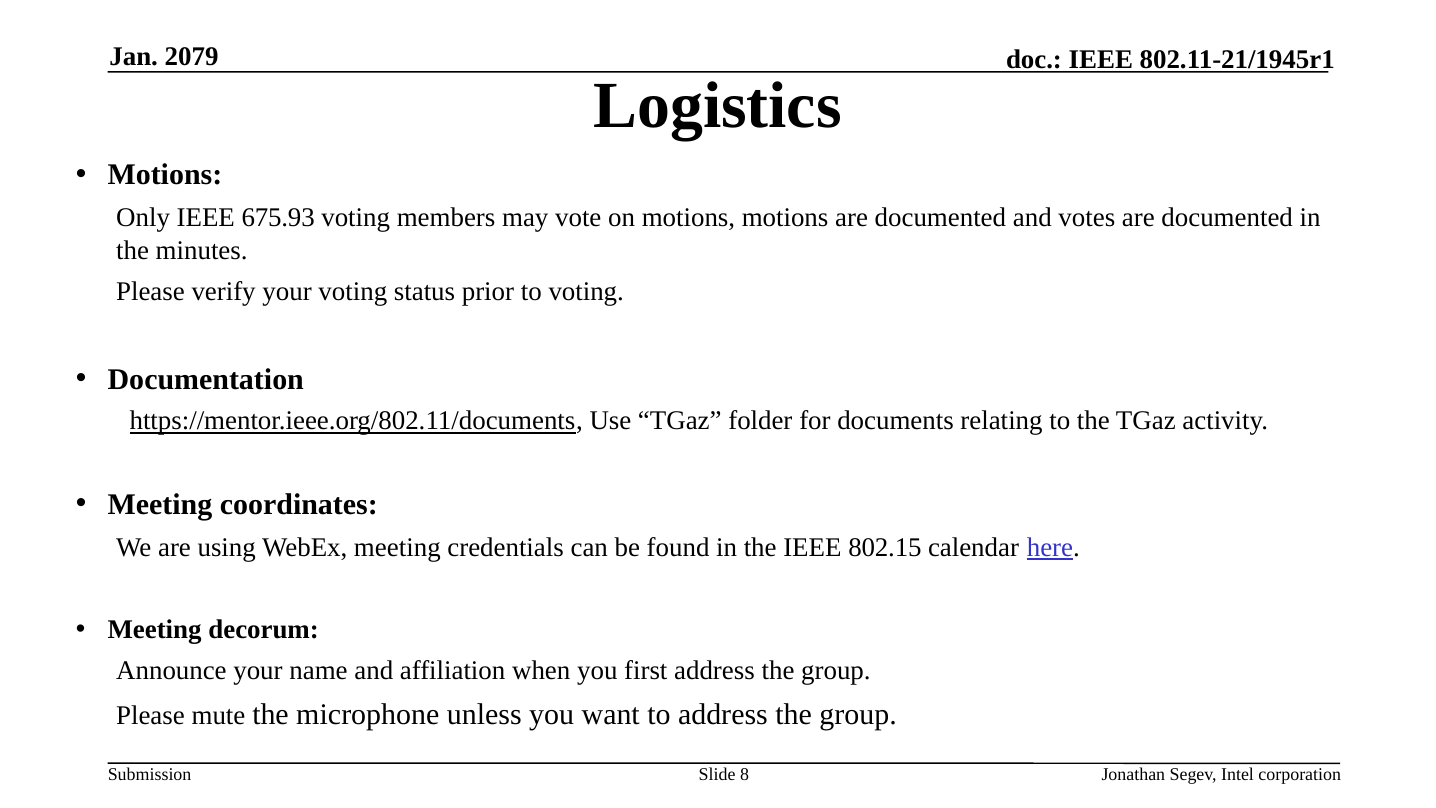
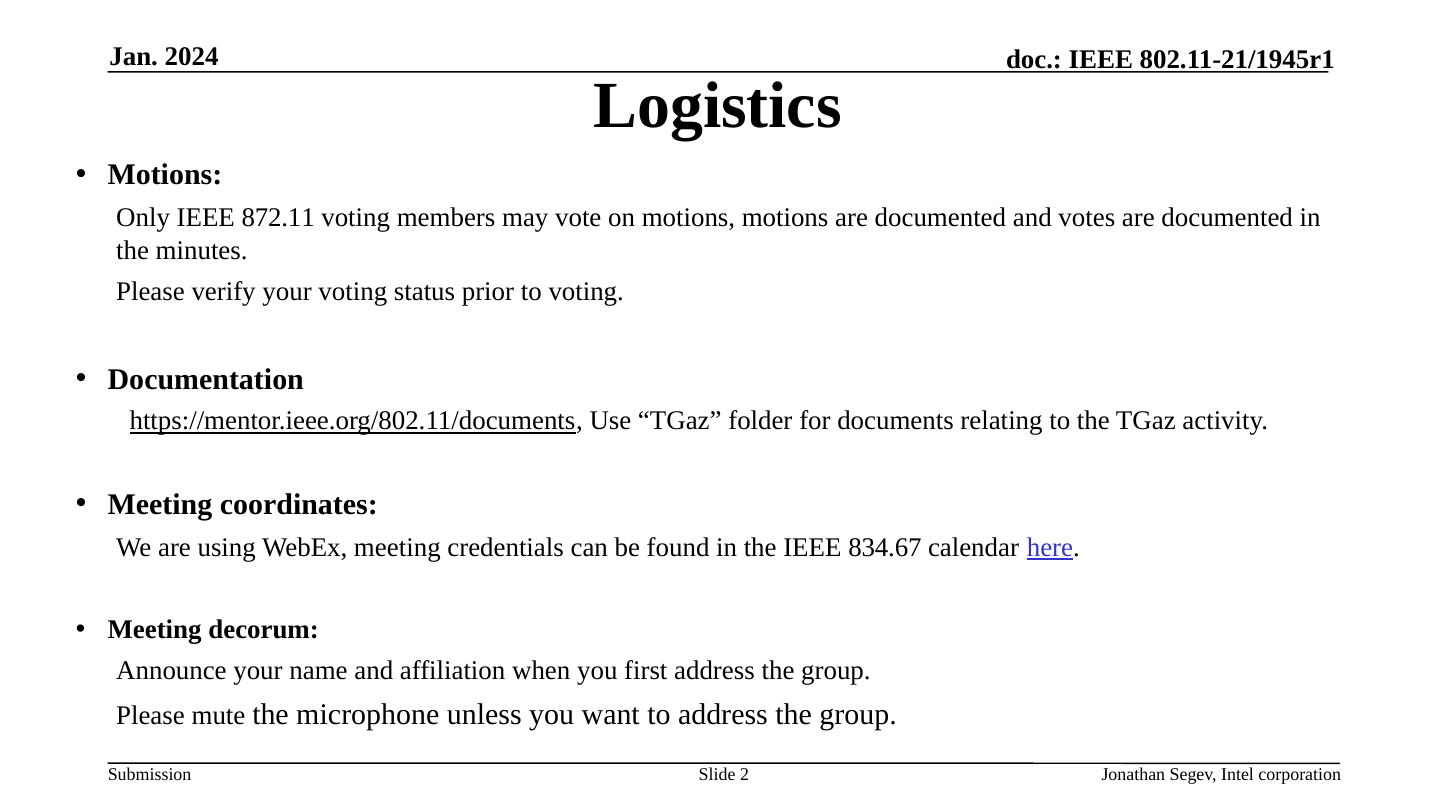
2079: 2079 -> 2024
675.93: 675.93 -> 872.11
802.15: 802.15 -> 834.67
8: 8 -> 2
